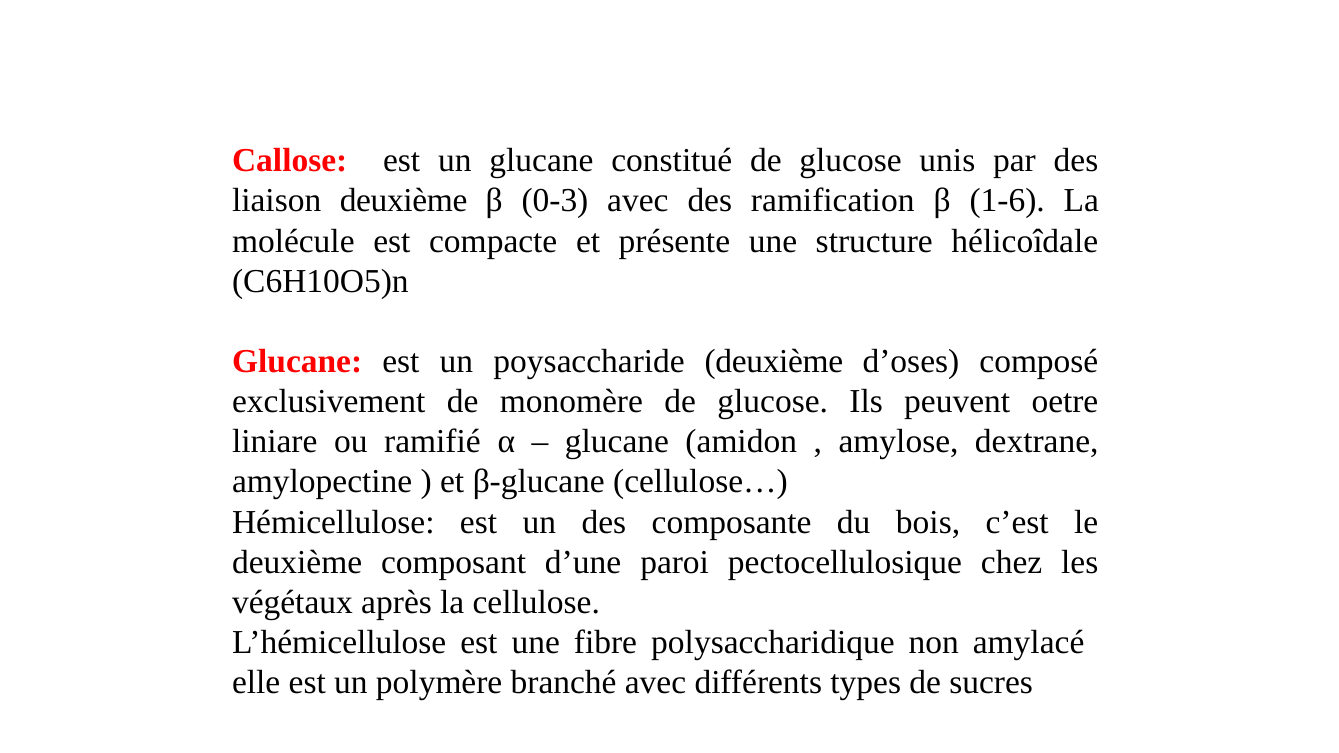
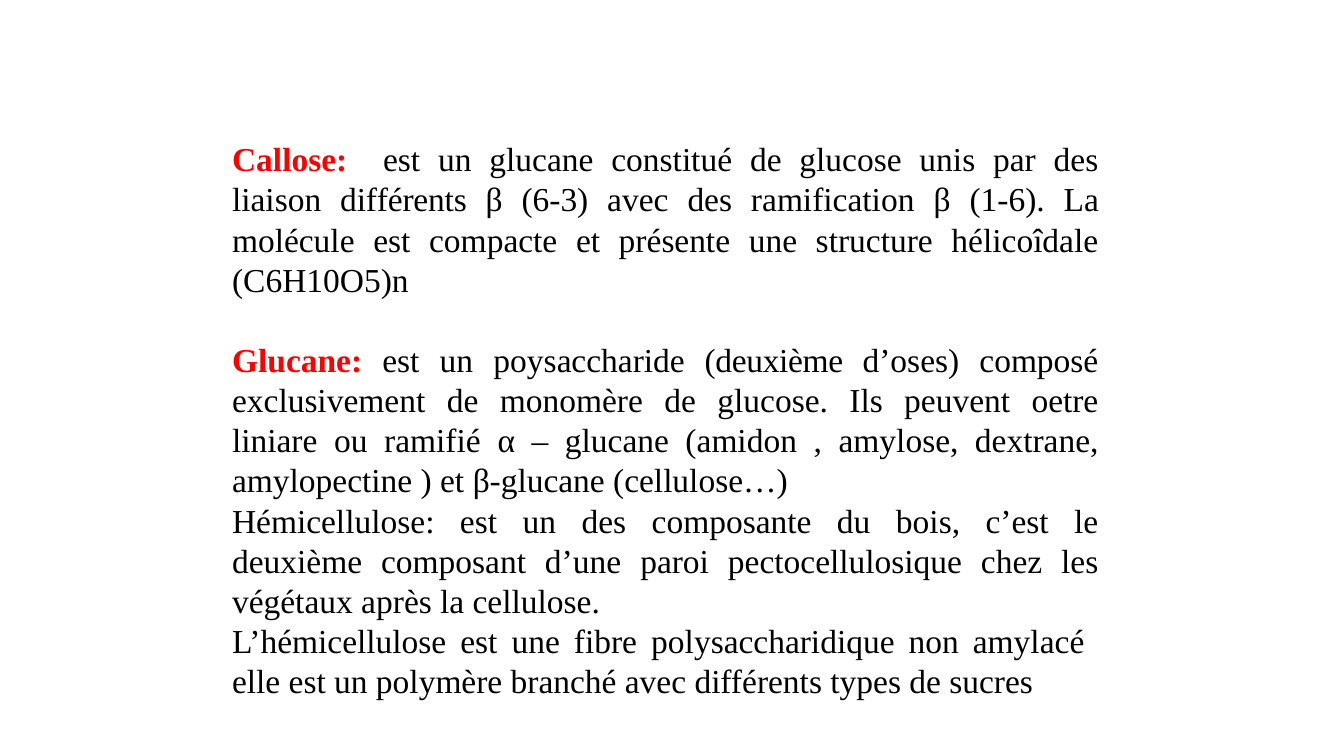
liaison deuxième: deuxième -> différents
0-3: 0-3 -> 6-3
